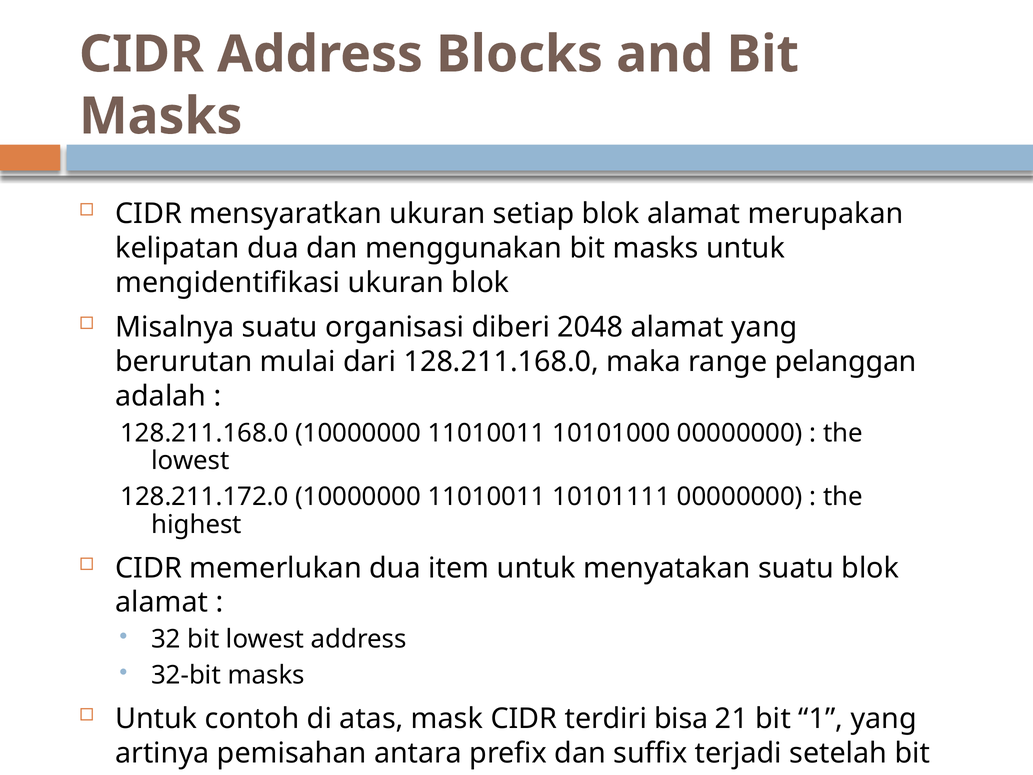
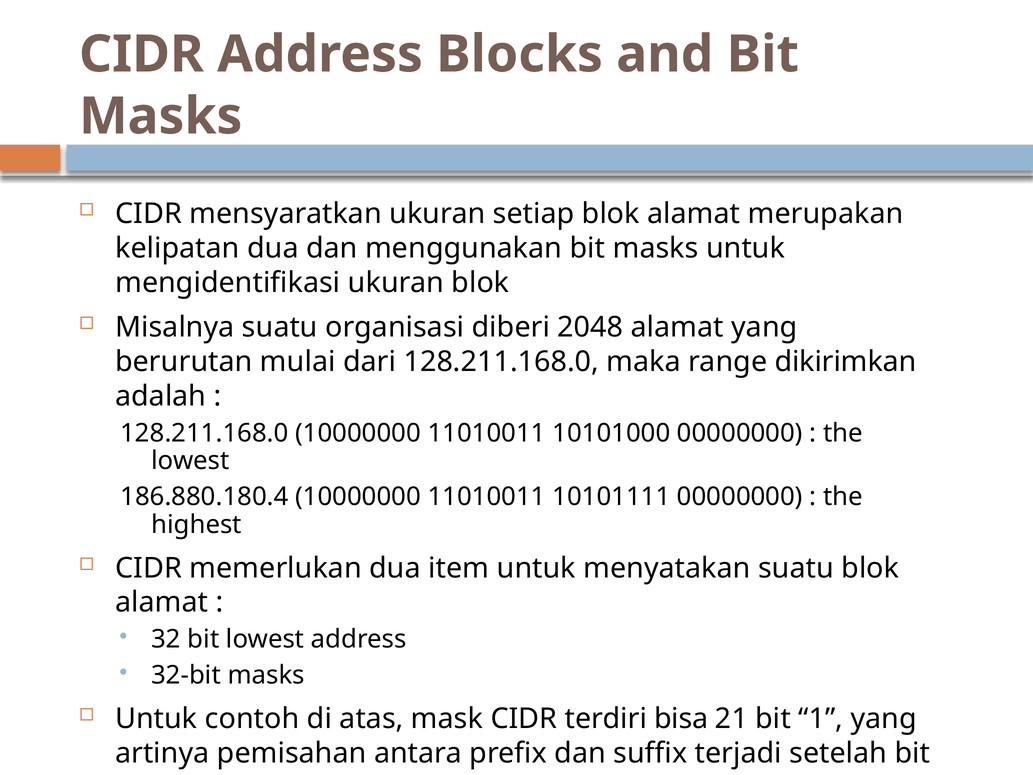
pelanggan: pelanggan -> dikirimkan
128.211.172.0: 128.211.172.0 -> 186.880.180.4
